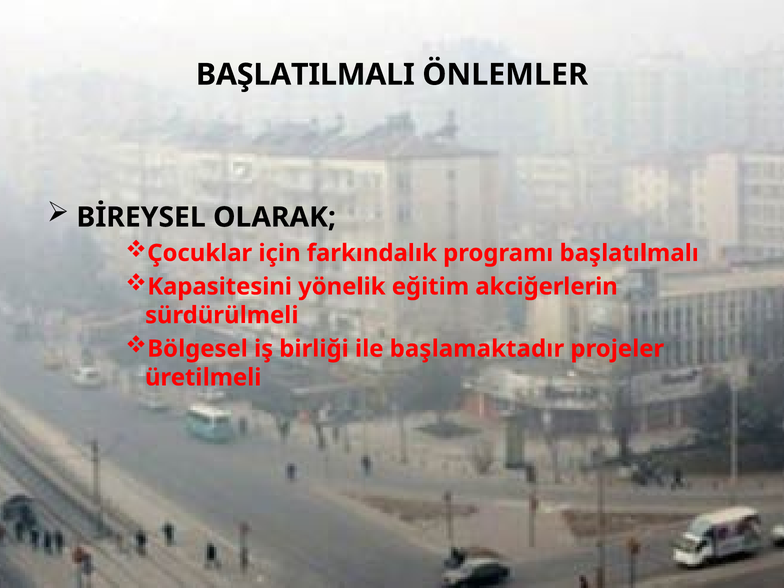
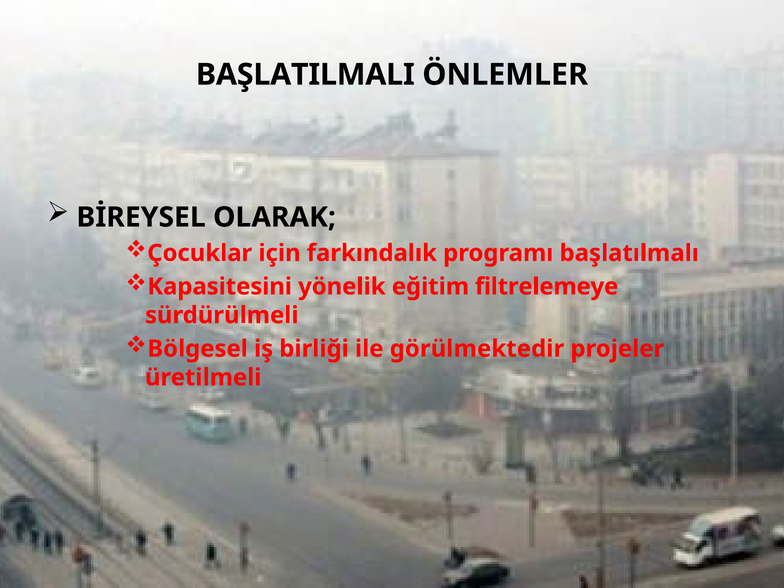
akciğerlerin: akciğerlerin -> filtrelemeye
başlamaktadır: başlamaktadır -> görülmektedir
